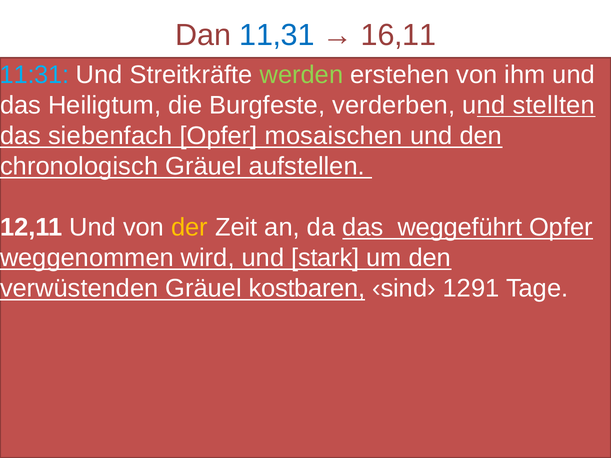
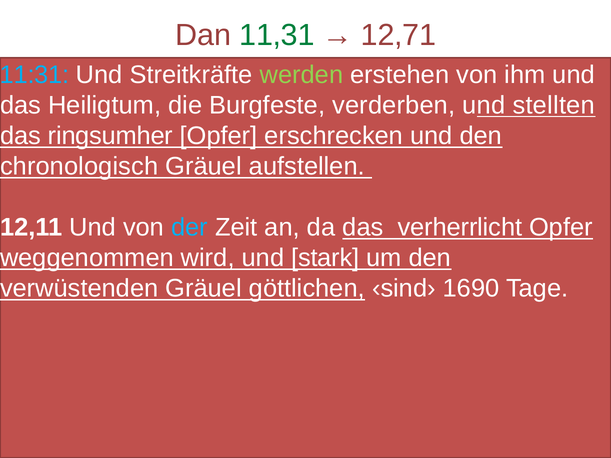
11,31 colour: blue -> green
16,11: 16,11 -> 12,71
siebenfach: siebenfach -> ringsumher
mosaischen: mosaischen -> erschrecken
der colour: yellow -> light blue
weggeführt: weggeführt -> verherrlicht
kostbaren: kostbaren -> göttlichen
1291: 1291 -> 1690
